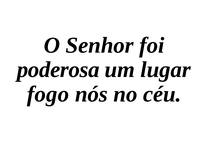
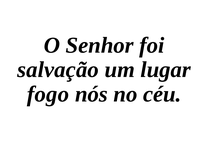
poderosa: poderosa -> salvação
